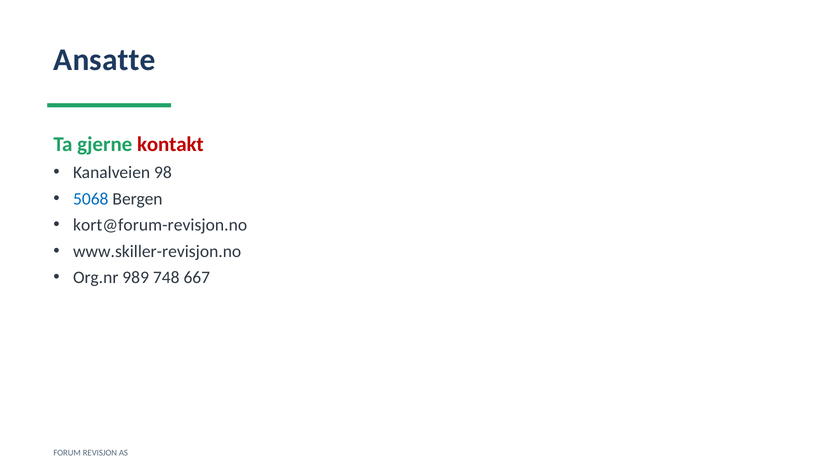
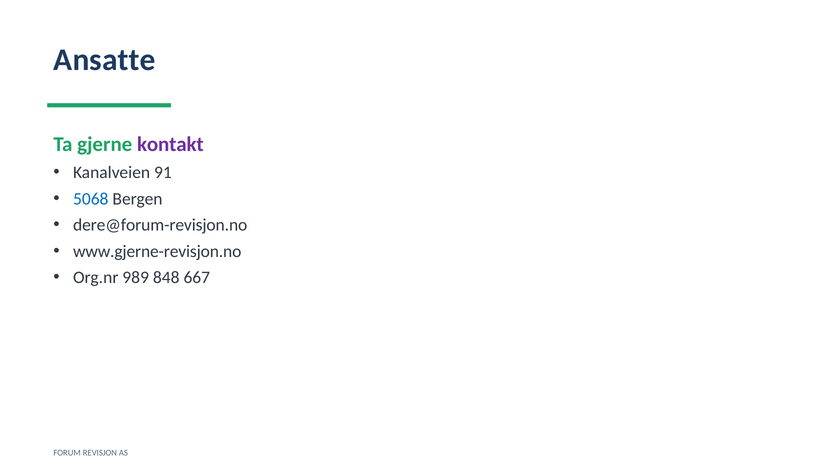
kontakt colour: red -> purple
98: 98 -> 91
kort@forum-revisjon.no: kort@forum-revisjon.no -> dere@forum-revisjon.no
www.skiller-revisjon.no: www.skiller-revisjon.no -> www.gjerne-revisjon.no
748: 748 -> 848
